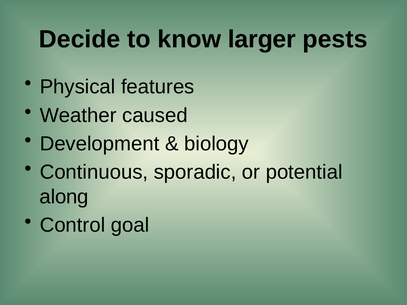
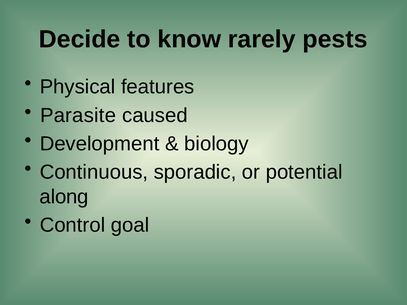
larger: larger -> rarely
Weather: Weather -> Parasite
